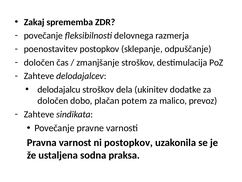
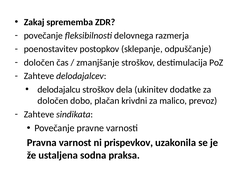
potem: potem -> krivdni
ni postopkov: postopkov -> prispevkov
